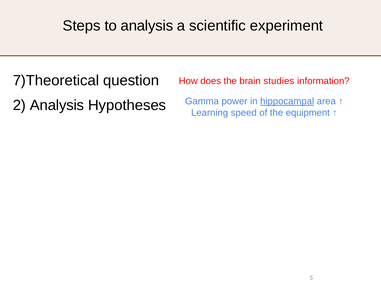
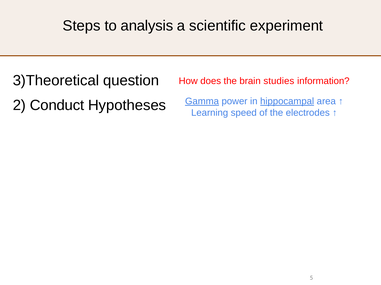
7)Theoretical: 7)Theoretical -> 3)Theoretical
Gamma underline: none -> present
2 Analysis: Analysis -> Conduct
equipment: equipment -> electrodes
